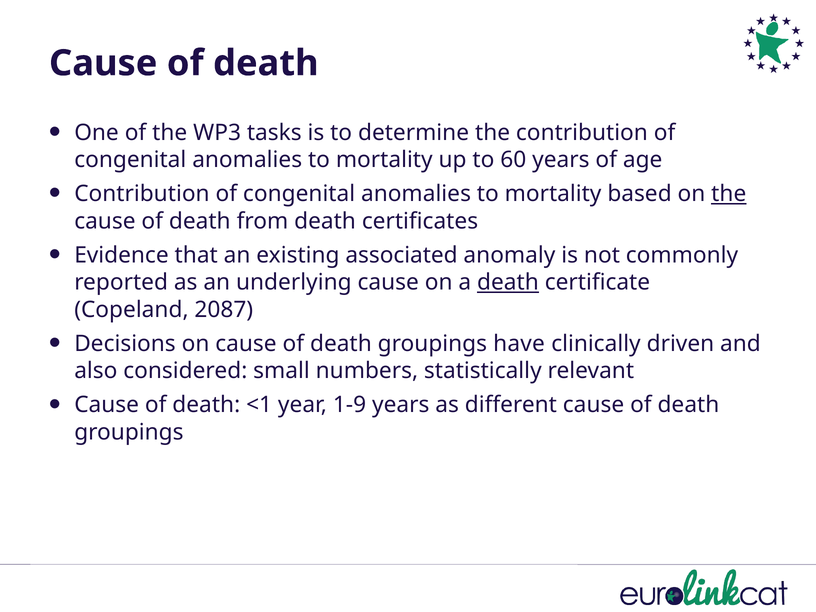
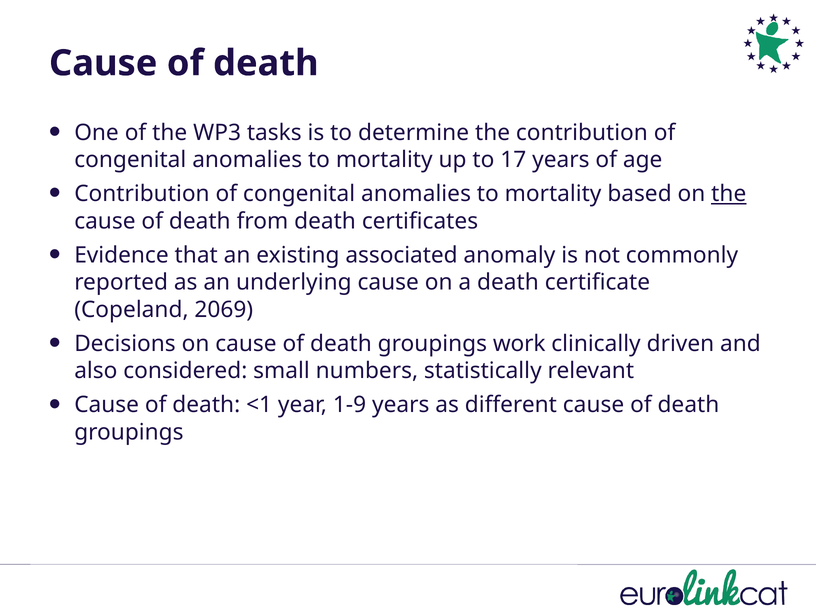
60: 60 -> 17
death at (508, 282) underline: present -> none
2087: 2087 -> 2069
have: have -> work
